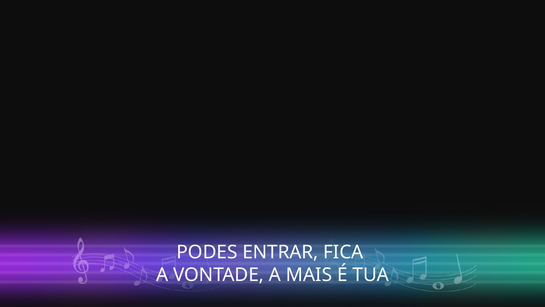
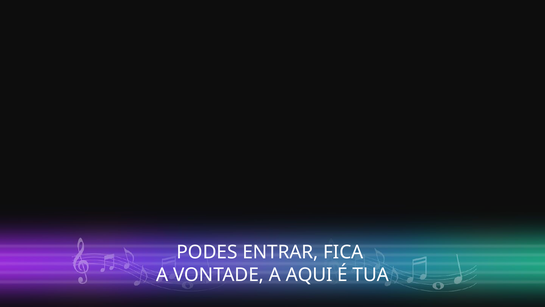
MAIS: MAIS -> AQUI
